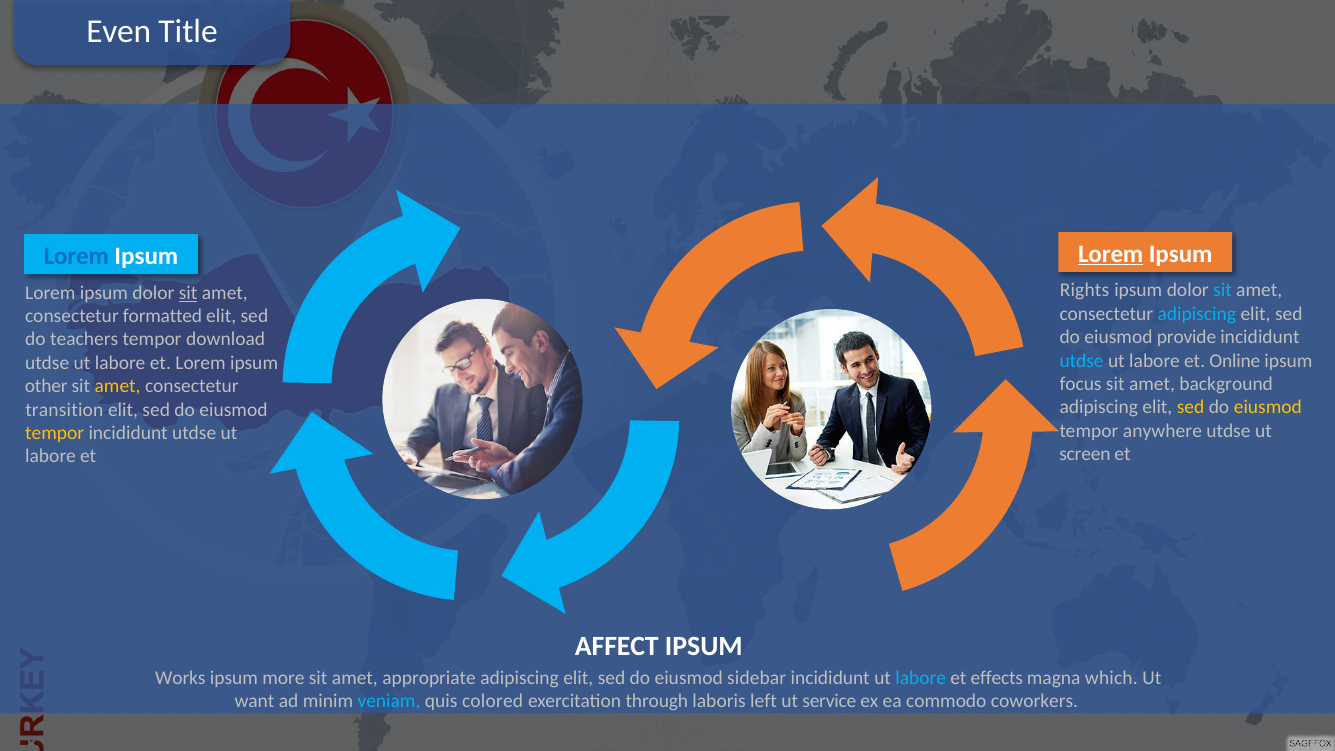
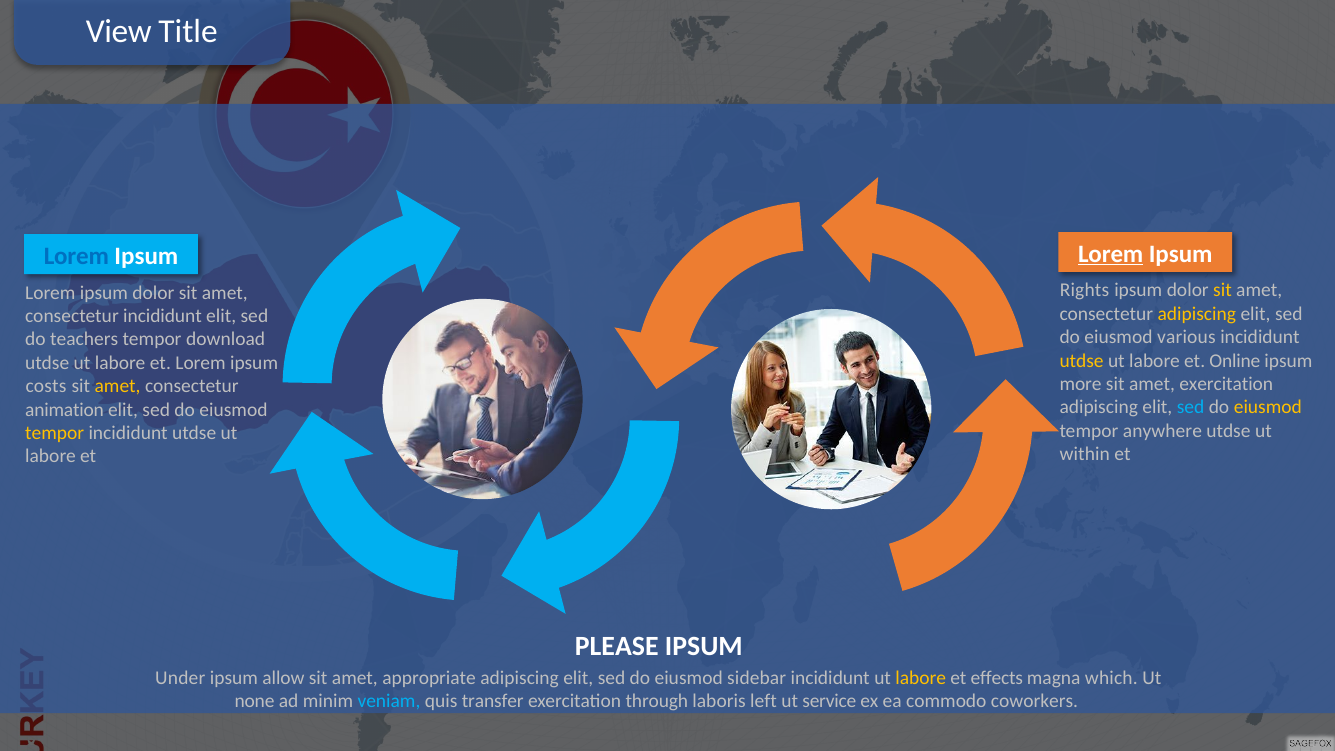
Even: Even -> View
sit at (1223, 291) colour: light blue -> yellow
sit at (188, 293) underline: present -> none
adipiscing at (1197, 314) colour: light blue -> yellow
consectetur formatted: formatted -> incididunt
provide: provide -> various
utdse at (1082, 361) colour: light blue -> yellow
focus: focus -> more
amet background: background -> exercitation
other: other -> costs
sed at (1191, 407) colour: yellow -> light blue
transition: transition -> animation
screen: screen -> within
AFFECT: AFFECT -> PLEASE
Works: Works -> Under
more: more -> allow
labore at (921, 678) colour: light blue -> yellow
want: want -> none
colored: colored -> transfer
